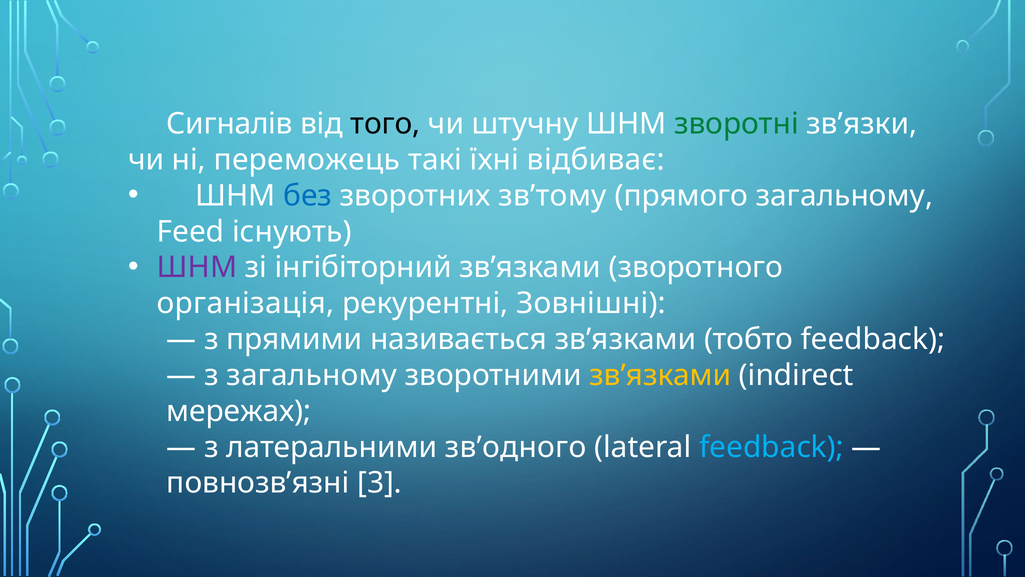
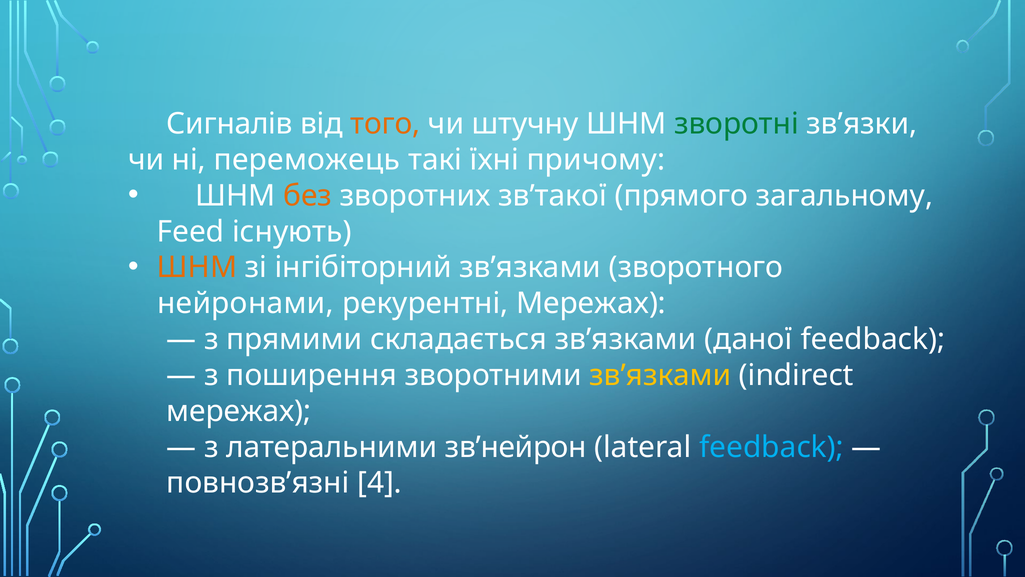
того colour: black -> orange
відбиває: відбиває -> причому
без colour: blue -> orange
зв’тому: зв’тому -> зв’такої
ШНМ at (197, 267) colour: purple -> orange
організація: організація -> нейронами
рекурентні Зовнішні: Зовнішні -> Мережах
називається: називається -> складається
тобто: тобто -> даної
з загальному: загальному -> поширення
зв’одного: зв’одного -> зв’нейрон
3: 3 -> 4
